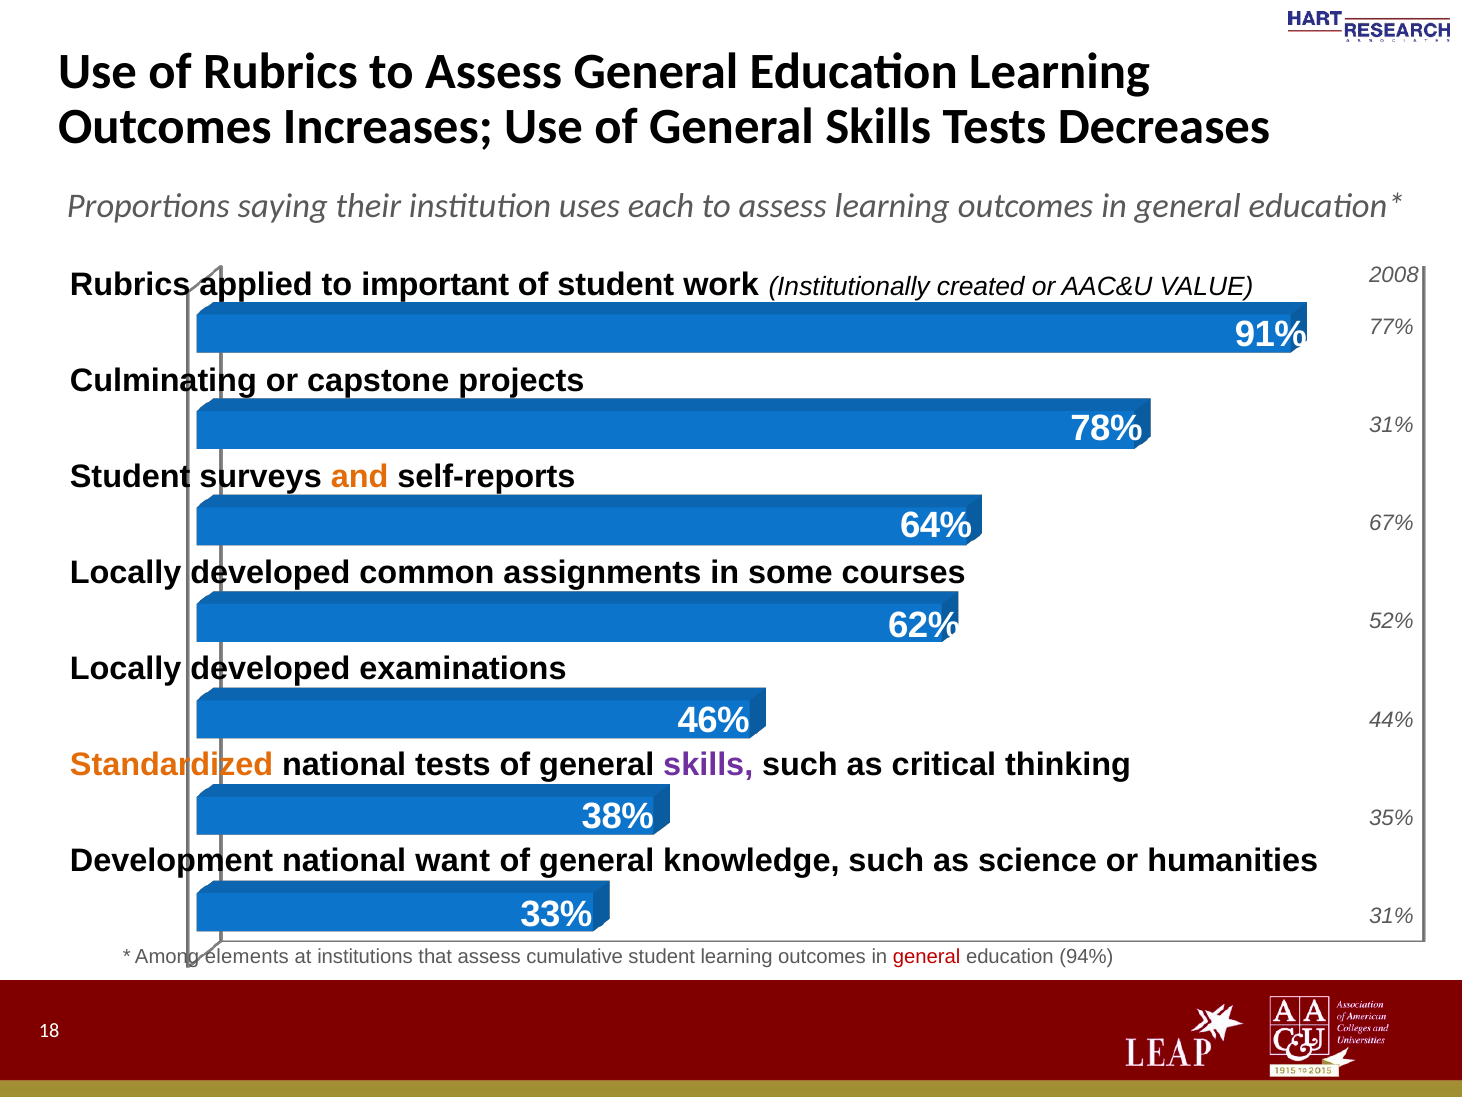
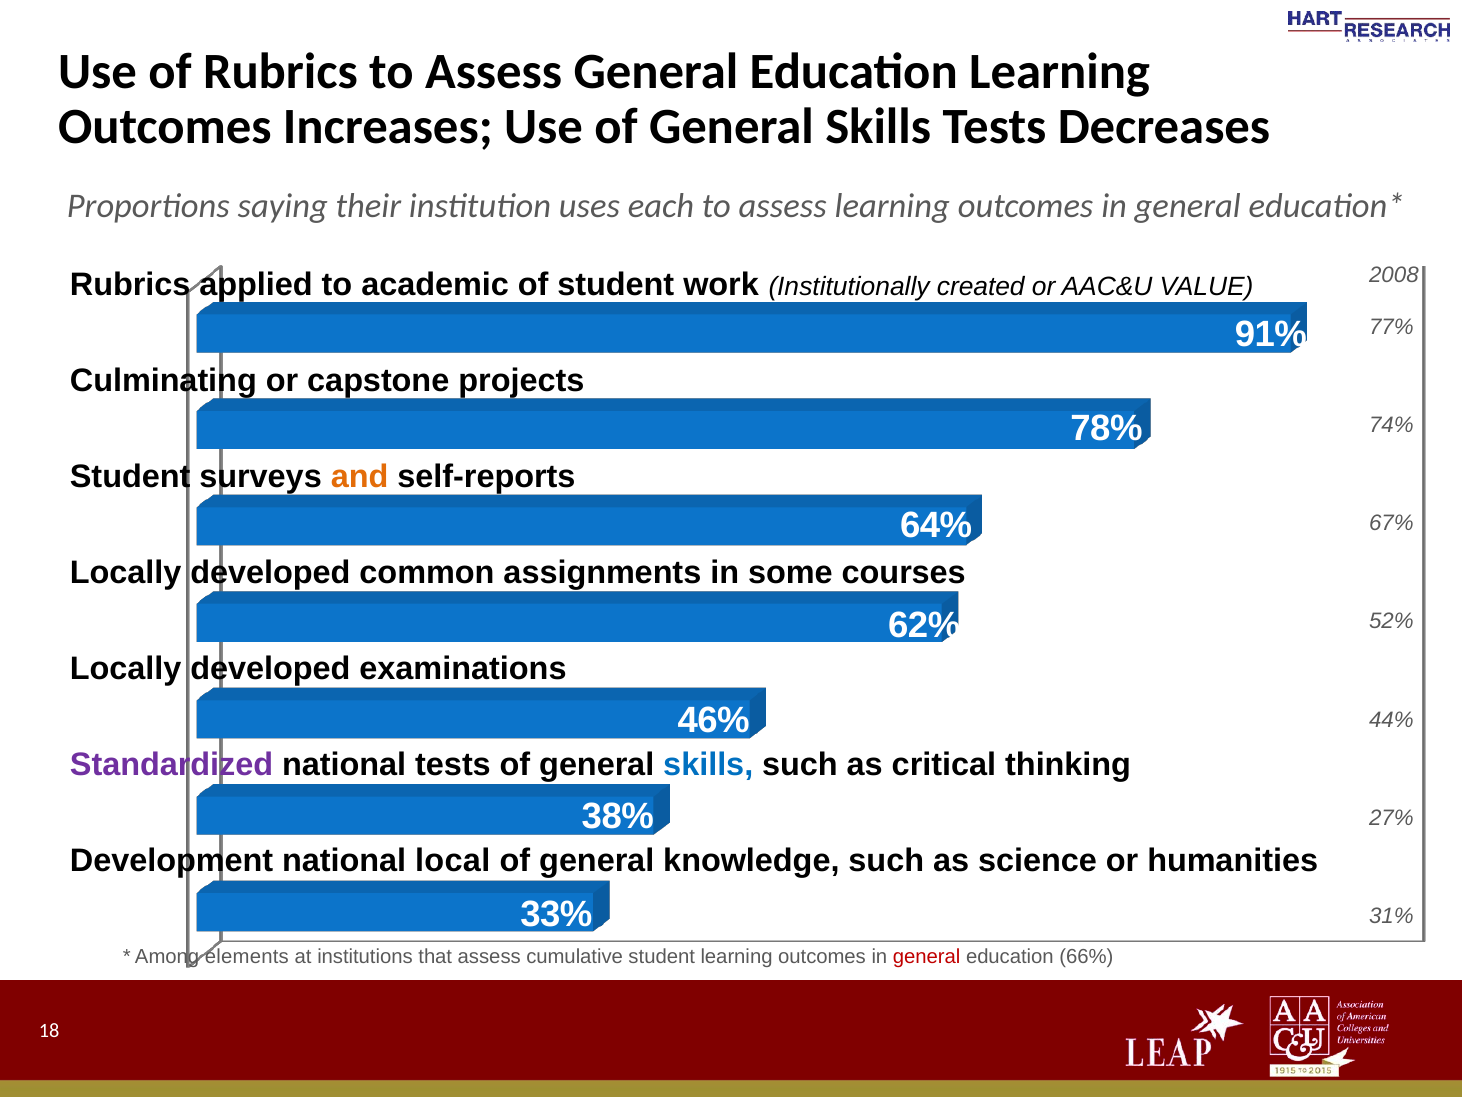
important: important -> academic
31% at (1391, 425): 31% -> 74%
Standardized colour: orange -> purple
skills at (708, 764) colour: purple -> blue
35%: 35% -> 27%
want: want -> local
94%: 94% -> 66%
